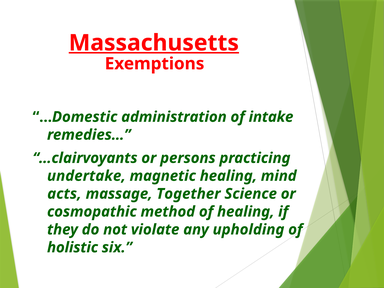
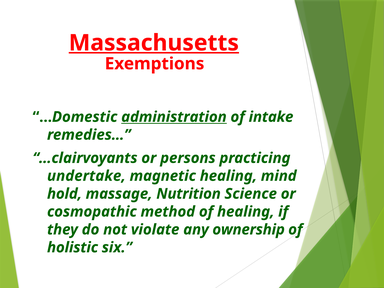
administration underline: none -> present
acts: acts -> hold
Together: Together -> Nutrition
upholding: upholding -> ownership
